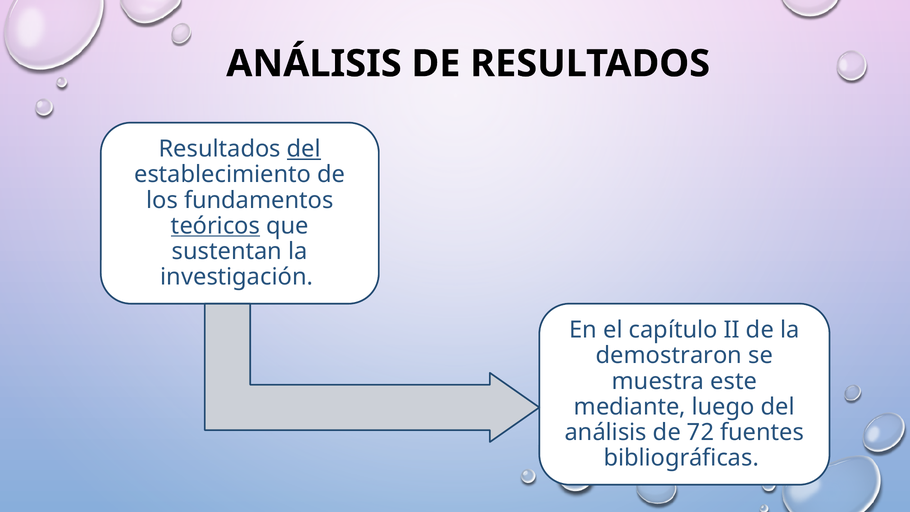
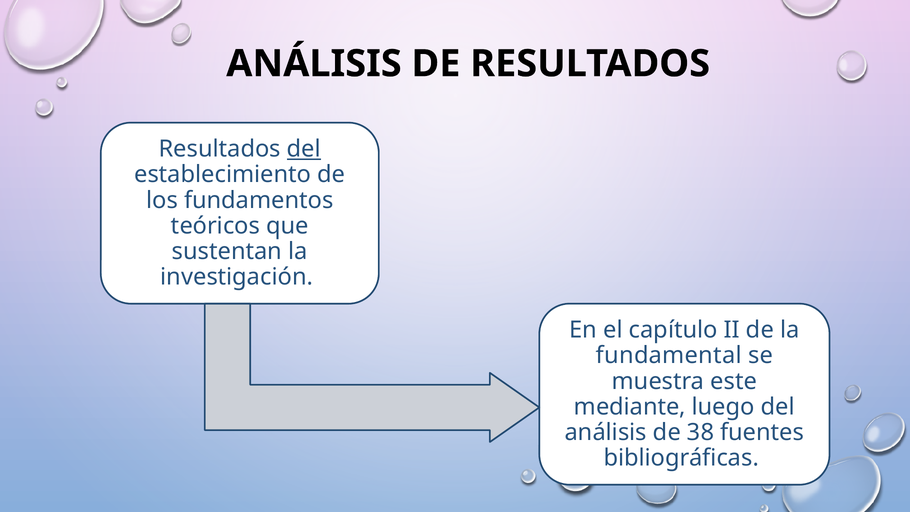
teóricos underline: present -> none
demostraron: demostraron -> fundamental
72: 72 -> 38
